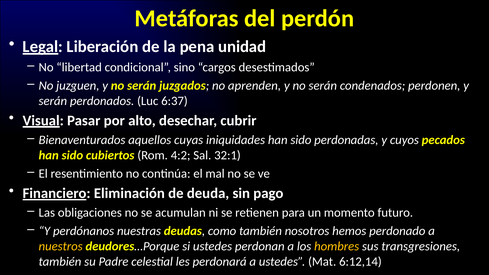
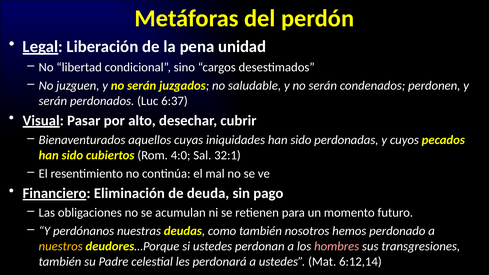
aprenden: aprenden -> saludable
4:2: 4:2 -> 4:0
hombres colour: yellow -> pink
